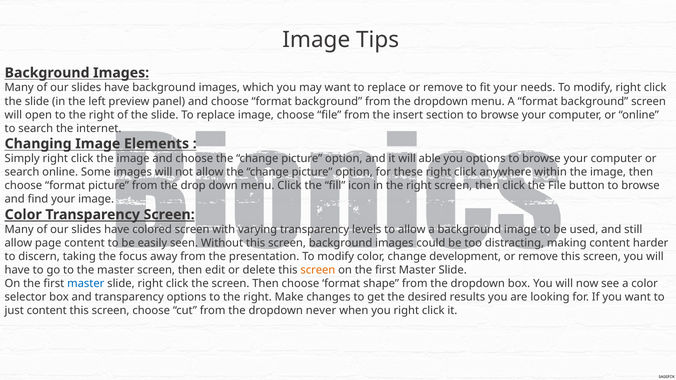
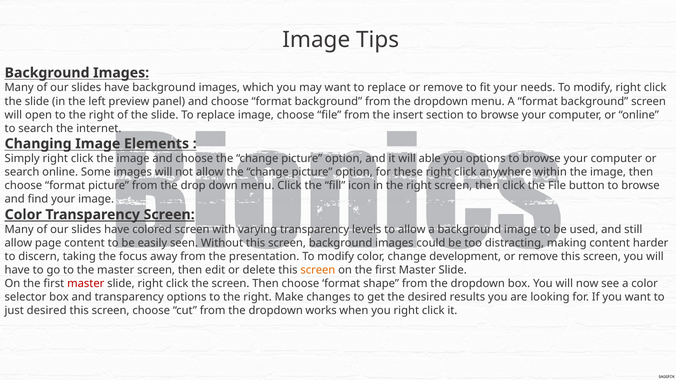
master at (86, 284) colour: blue -> red
just content: content -> desired
never: never -> works
